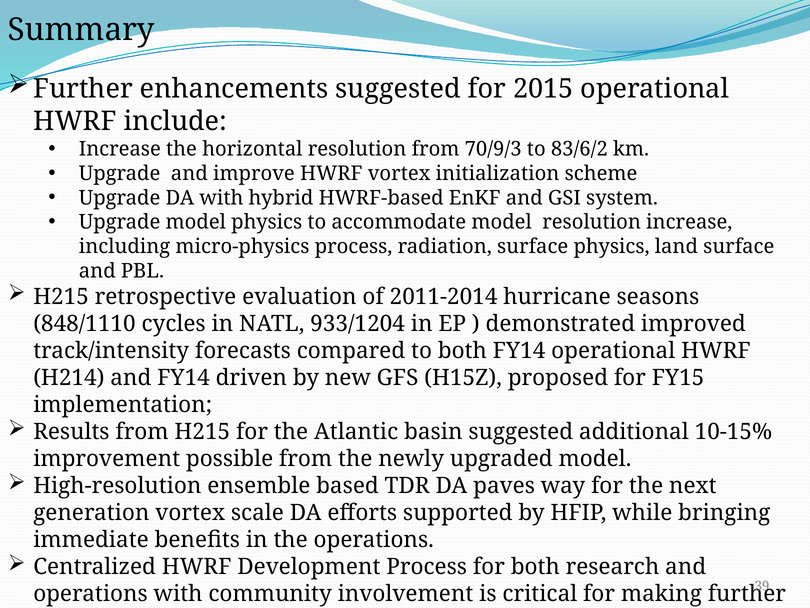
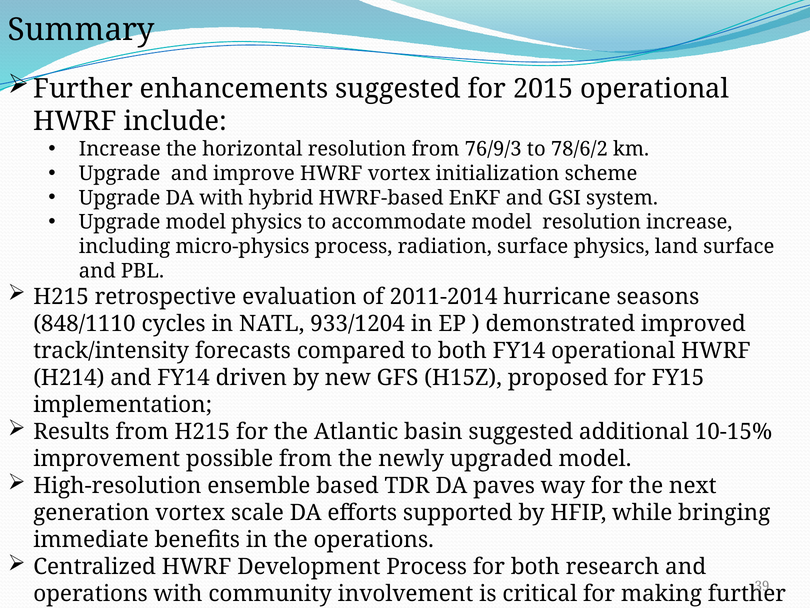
70/9/3: 70/9/3 -> 76/9/3
83/6/2: 83/6/2 -> 78/6/2
